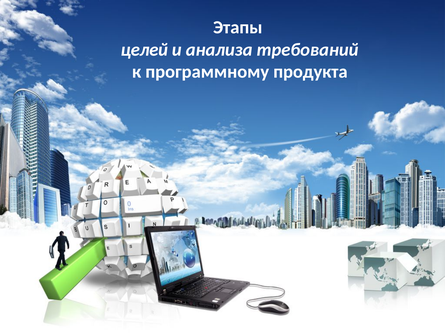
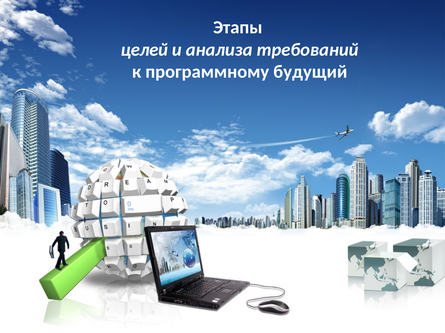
продукта: продукта -> будущий
